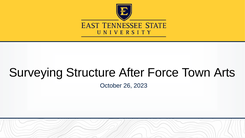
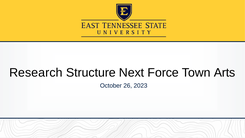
Surveying: Surveying -> Research
After: After -> Next
